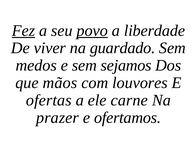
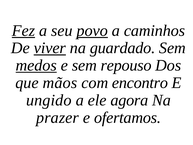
liberdade: liberdade -> caminhos
viver underline: none -> present
medos underline: none -> present
sejamos: sejamos -> repouso
louvores: louvores -> encontro
ofertas: ofertas -> ungido
carne: carne -> agora
